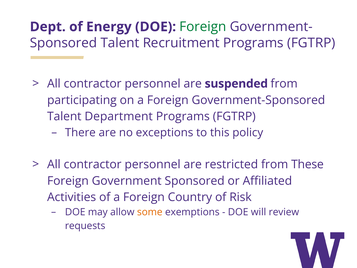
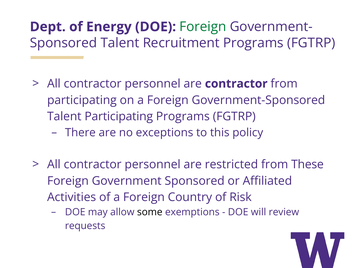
are suspended: suspended -> contractor
Talent Department: Department -> Participating
some colour: orange -> black
